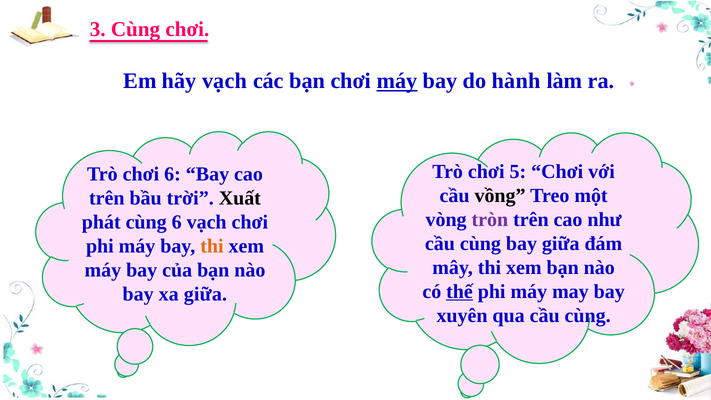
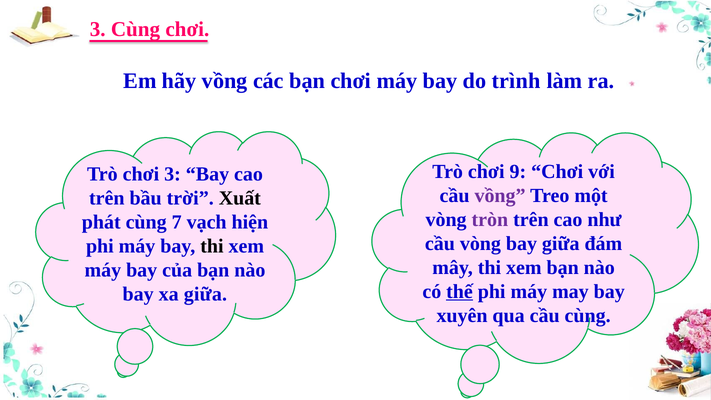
hãy vạch: vạch -> vồng
máy at (397, 81) underline: present -> none
hành: hành -> trình
5: 5 -> 9
chơi 6: 6 -> 3
vồng at (500, 195) colour: black -> purple
cùng 6: 6 -> 7
vạch chơi: chơi -> hiện
cùng at (480, 243): cùng -> vòng
thi at (212, 246) colour: orange -> black
